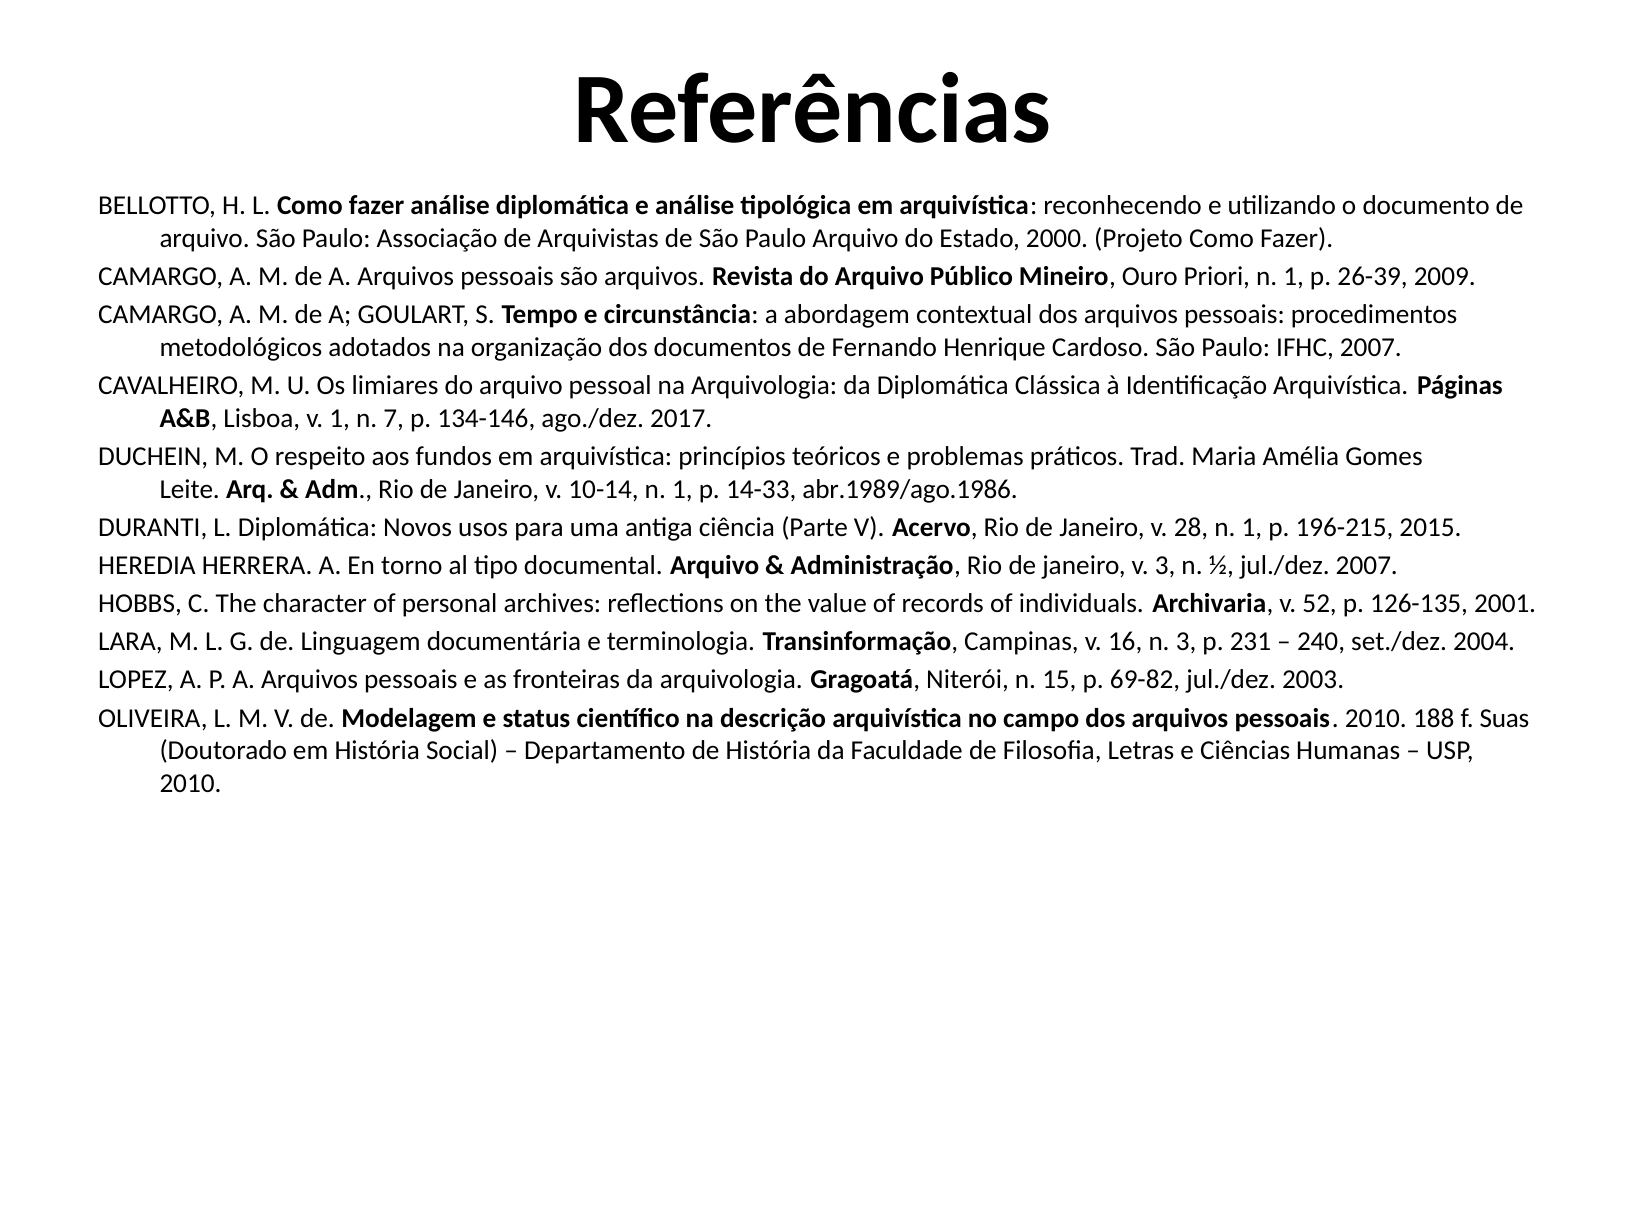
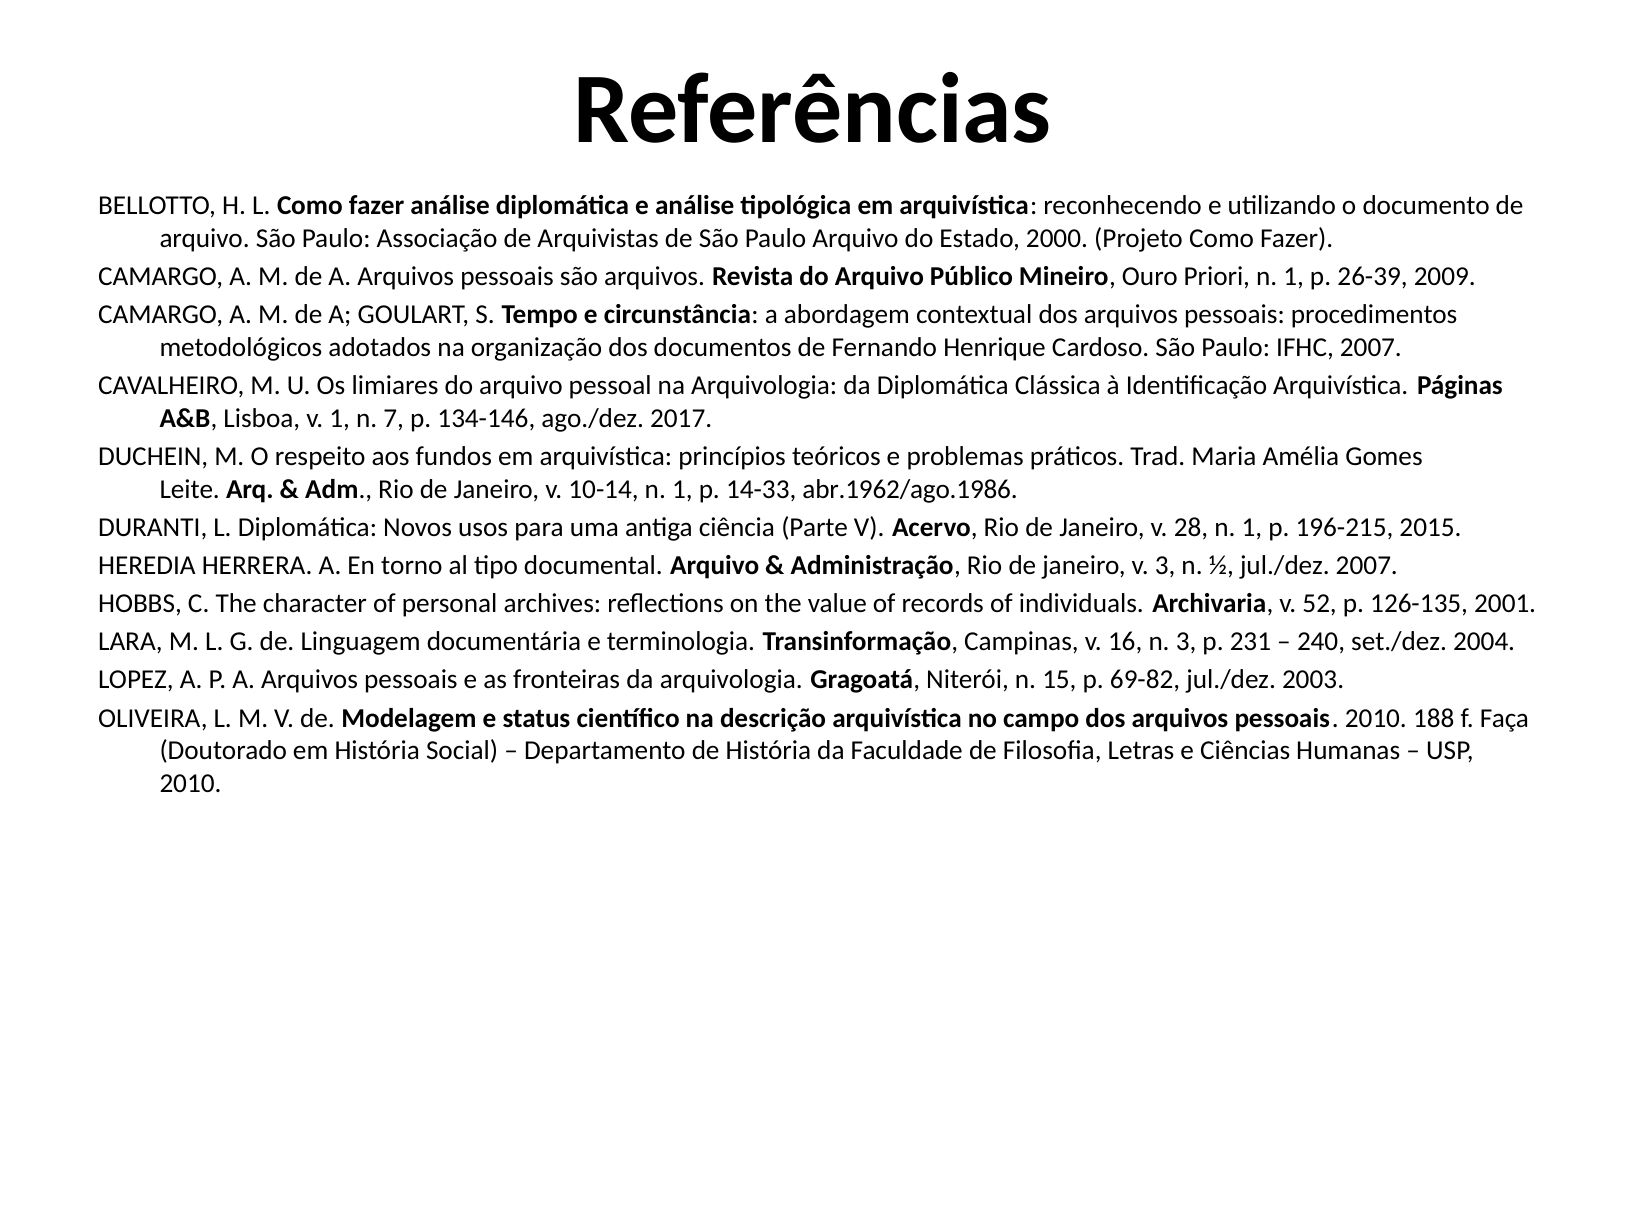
abr.1989/ago.1986: abr.1989/ago.1986 -> abr.1962/ago.1986
Suas: Suas -> Faça
